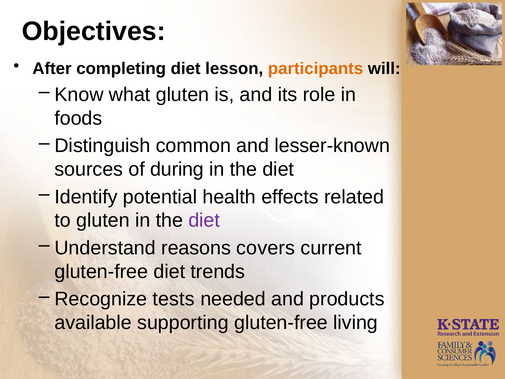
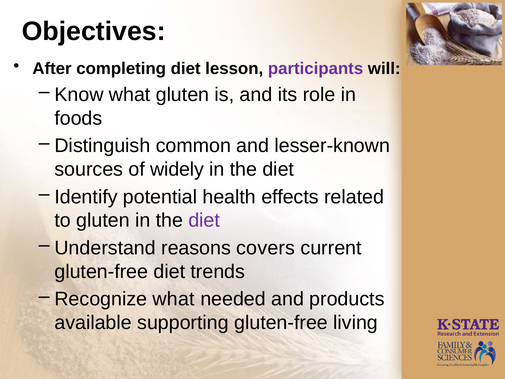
participants colour: orange -> purple
during: during -> widely
Recognize tests: tests -> what
